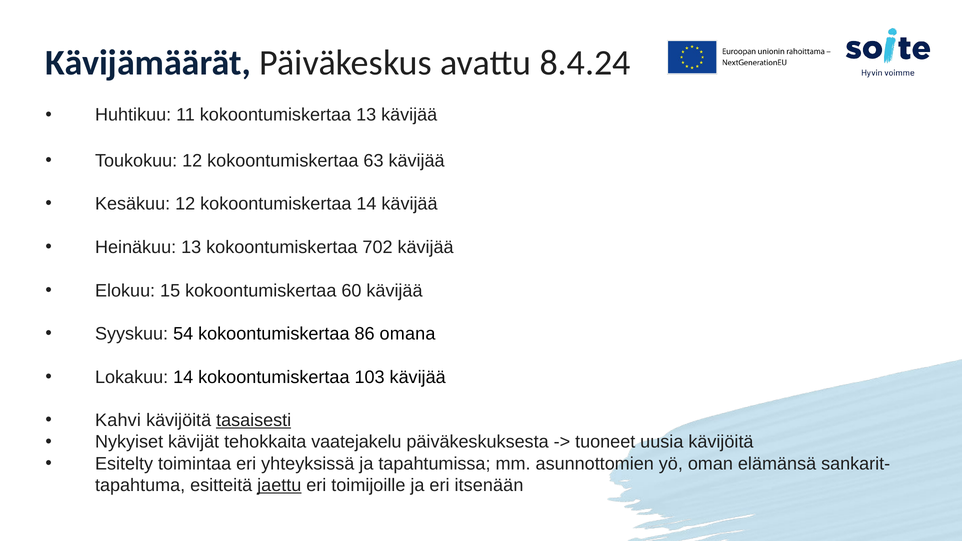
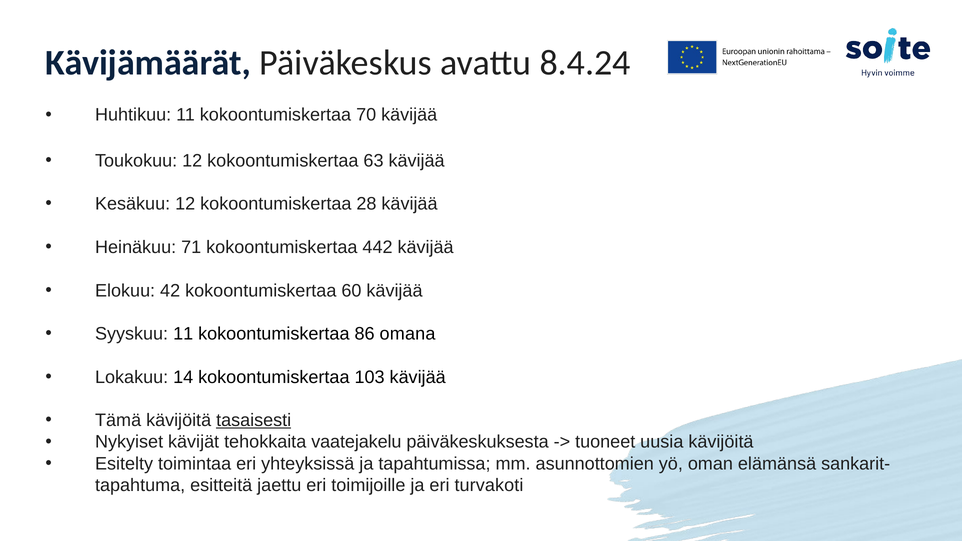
kokoontumiskertaa 13: 13 -> 70
kokoontumiskertaa 14: 14 -> 28
Heinäkuu 13: 13 -> 71
702: 702 -> 442
15: 15 -> 42
Syyskuu 54: 54 -> 11
Kahvi: Kahvi -> Tämä
jaettu underline: present -> none
itsenään: itsenään -> turvakoti
